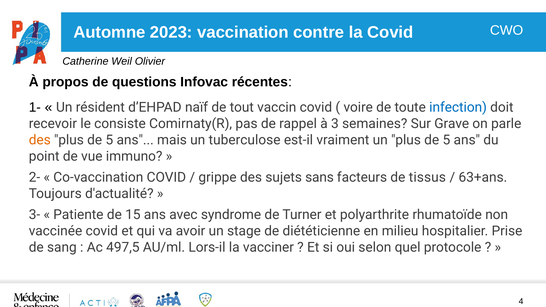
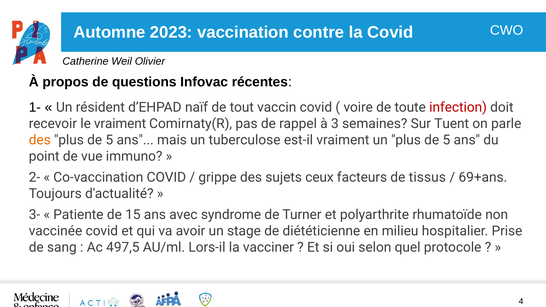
infection colour: blue -> red
le consiste: consiste -> vraiment
Grave: Grave -> Tuent
sans: sans -> ceux
63+ans: 63+ans -> 69+ans
